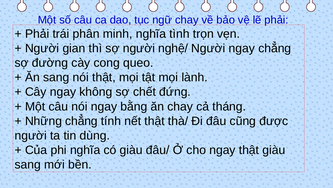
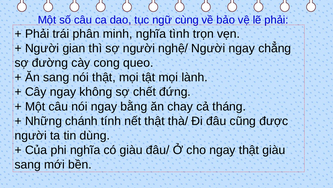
ngữ chay: chay -> cùng
Những chẳng: chẳng -> chánh
